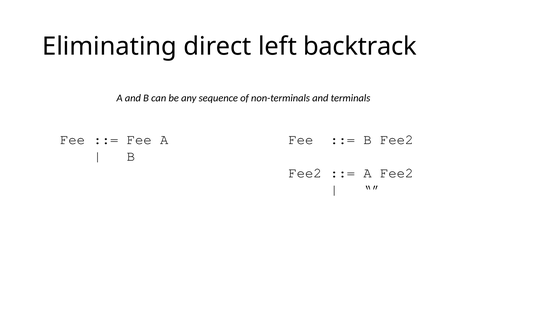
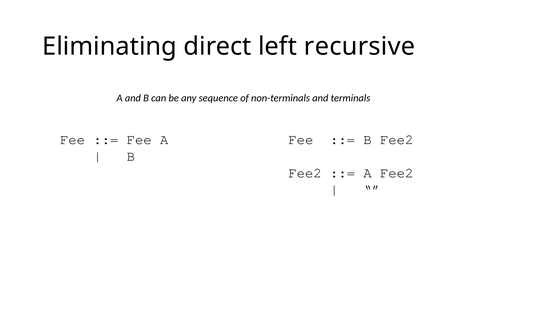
backtrack: backtrack -> recursive
